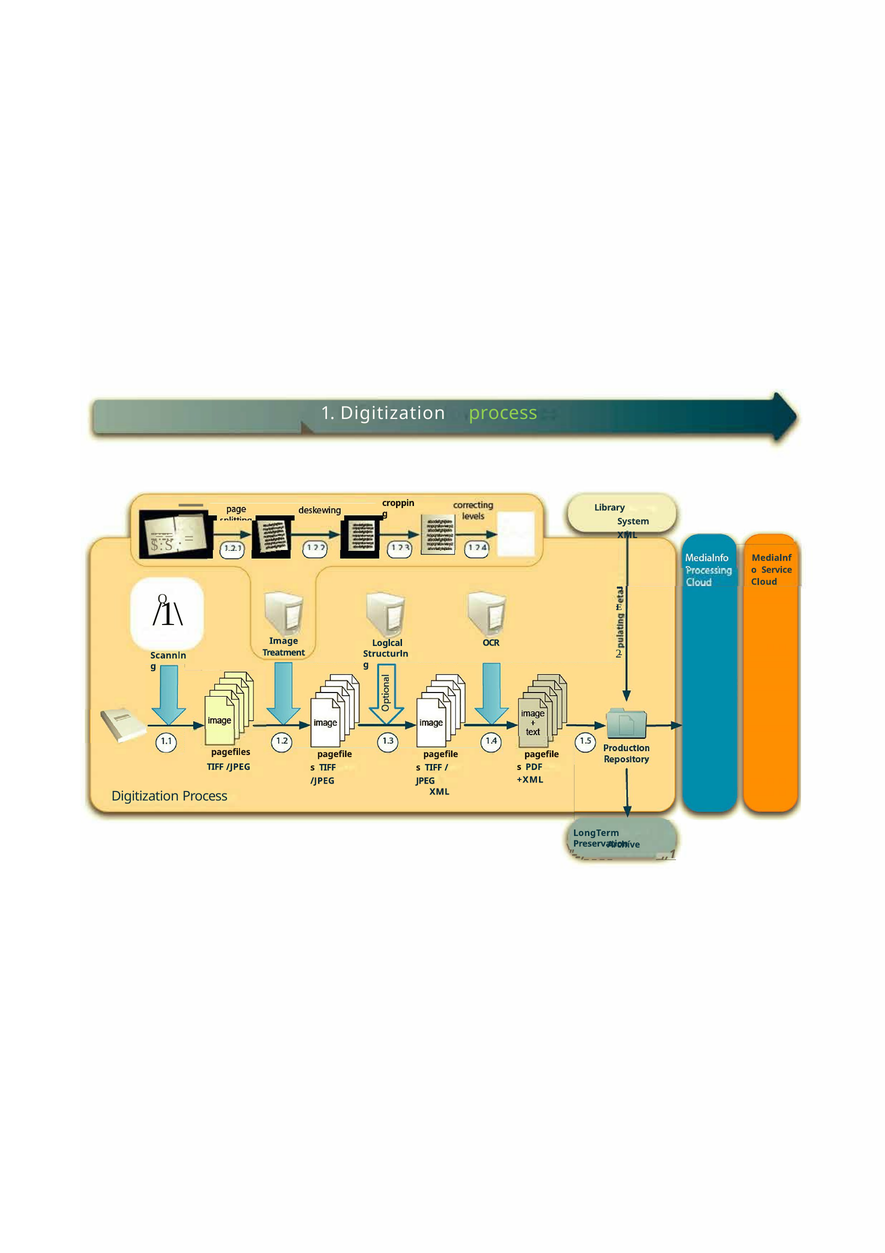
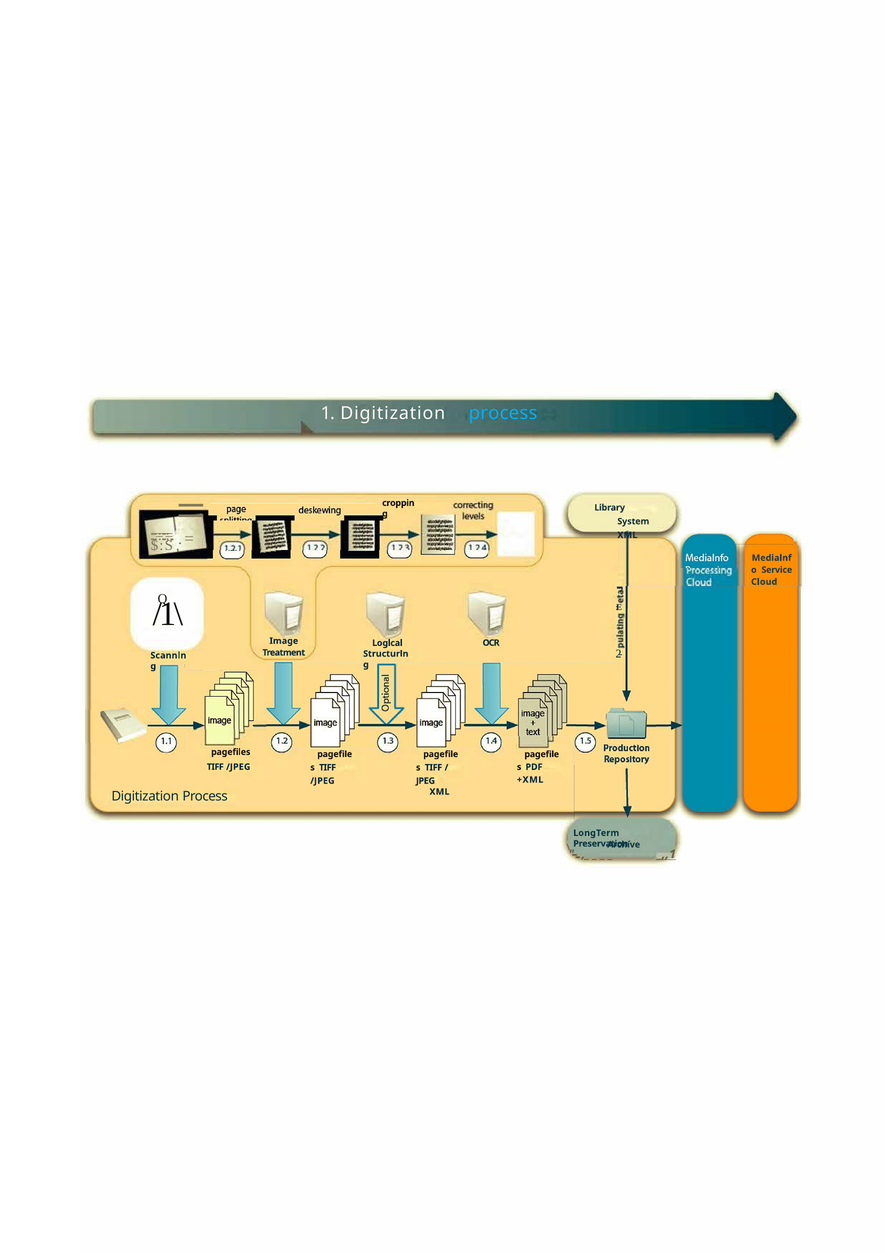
process at (503, 413) colour: light green -> light blue
